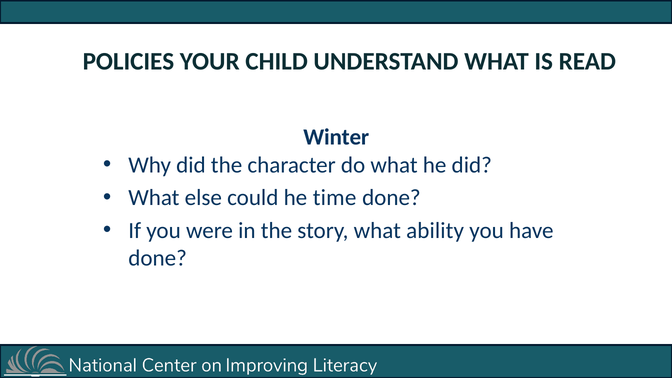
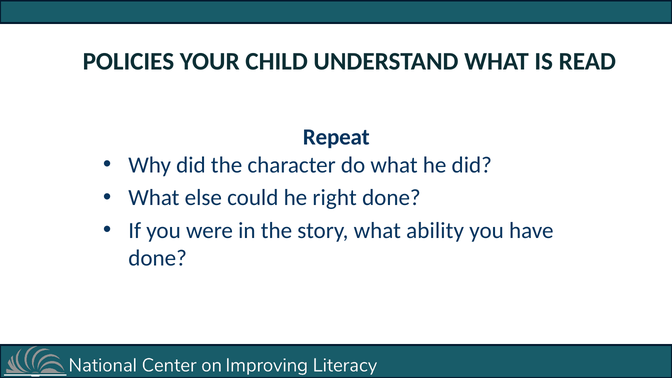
Winter: Winter -> Repeat
time: time -> right
